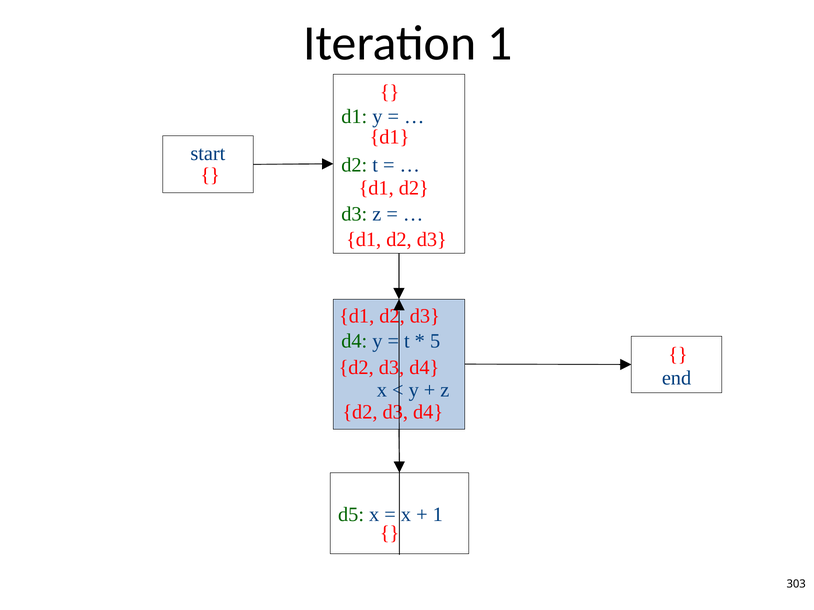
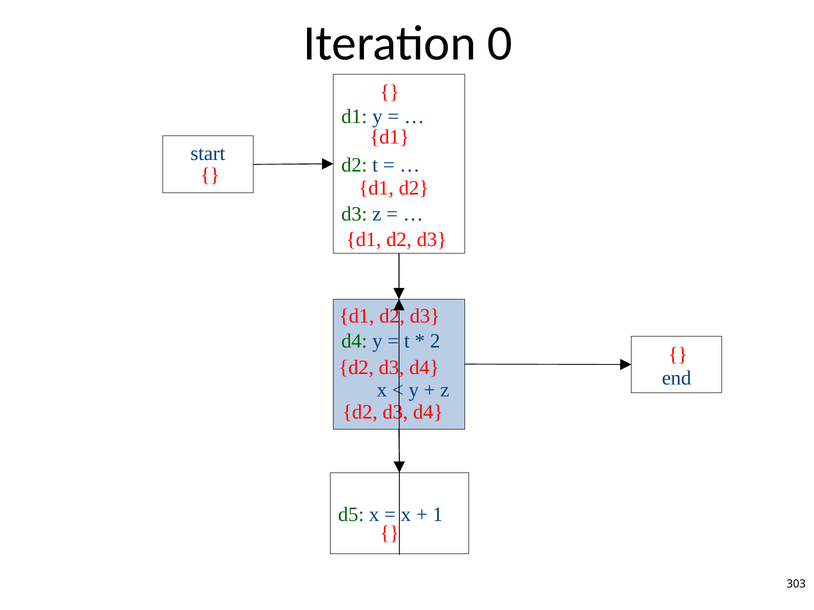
Iteration 1: 1 -> 0
5: 5 -> 2
